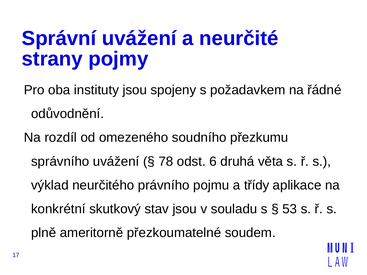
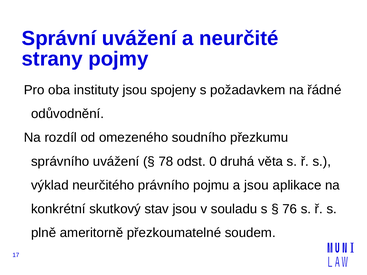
6: 6 -> 0
a třídy: třídy -> jsou
53: 53 -> 76
